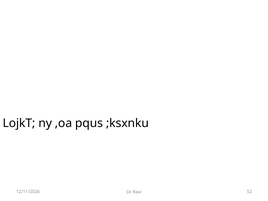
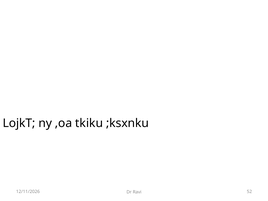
pqus: pqus -> tkiku
